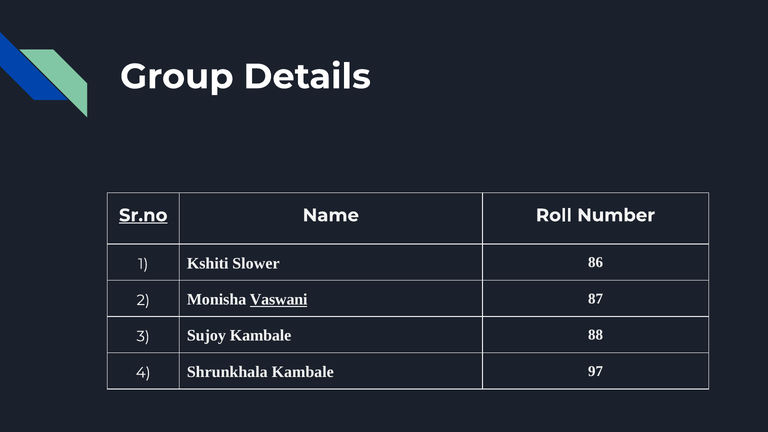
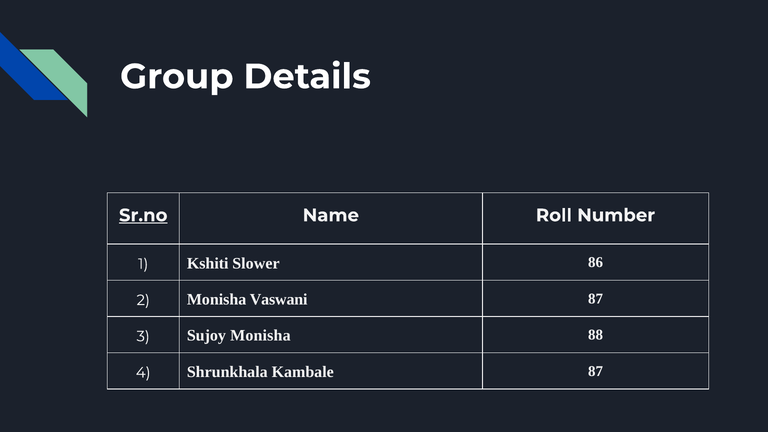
Vaswani underline: present -> none
Sujoy Kambale: Kambale -> Monisha
Kambale 97: 97 -> 87
